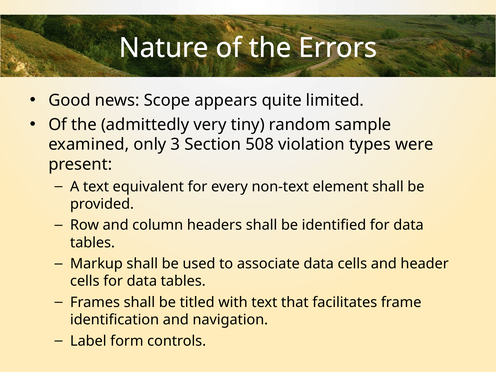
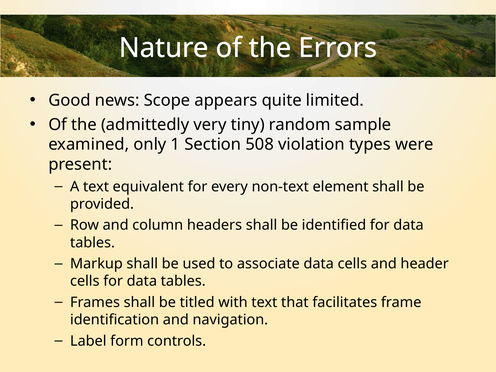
3: 3 -> 1
